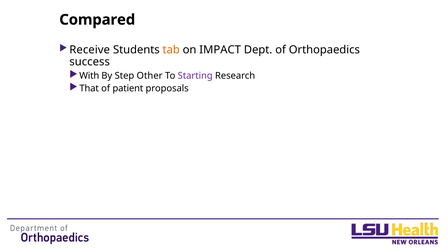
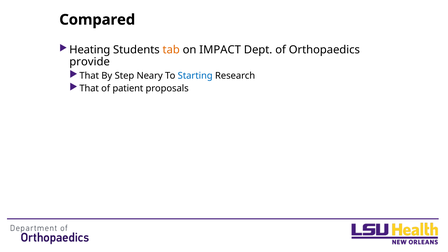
Receive: Receive -> Heating
success: success -> provide
With at (89, 76): With -> That
Other: Other -> Neary
Starting colour: purple -> blue
